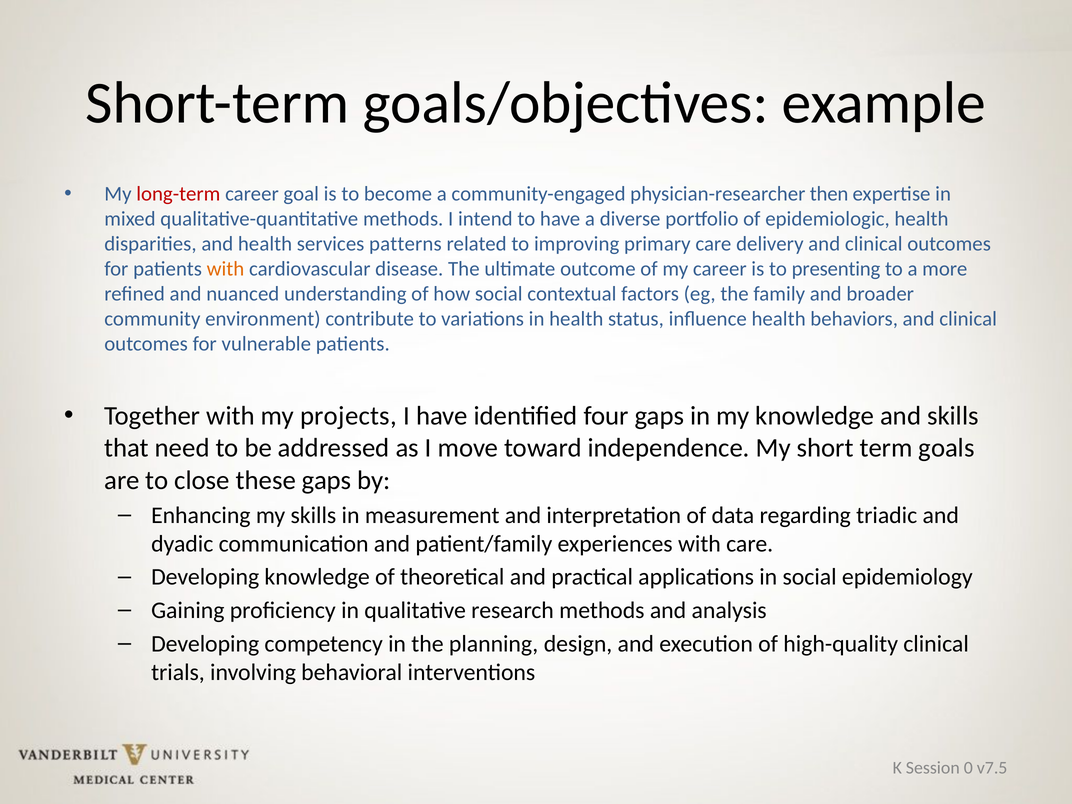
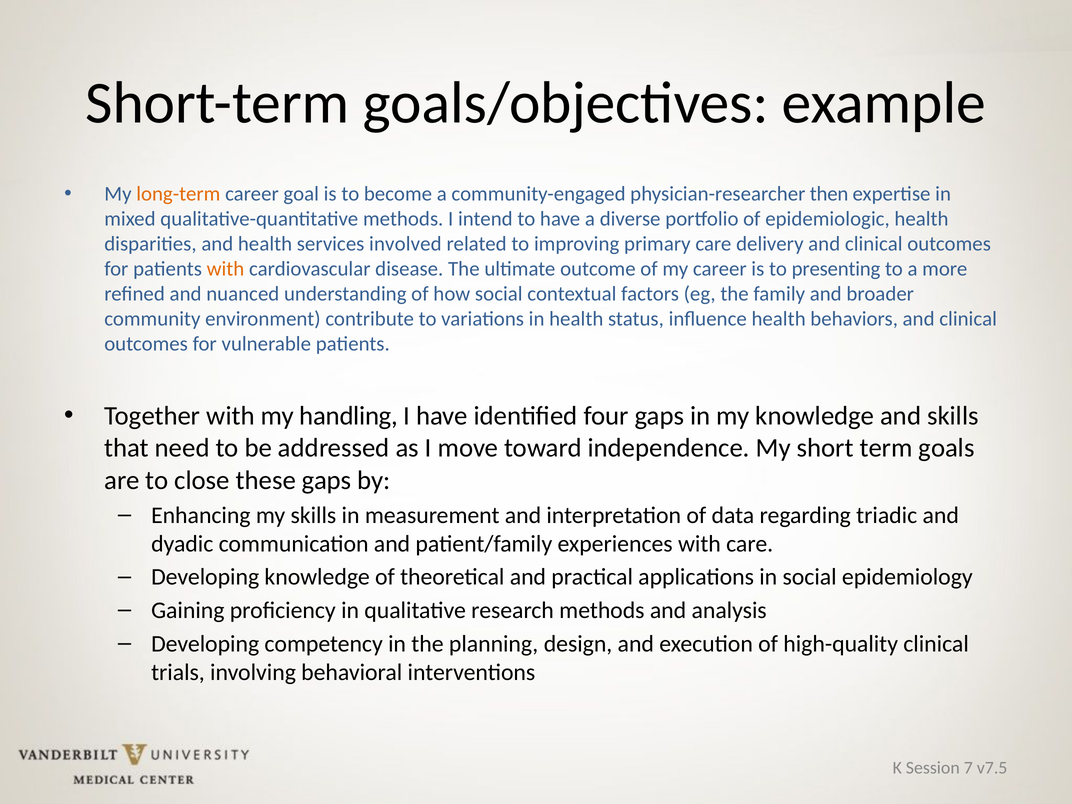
long-term colour: red -> orange
patterns: patterns -> involved
projects: projects -> handling
0: 0 -> 7
